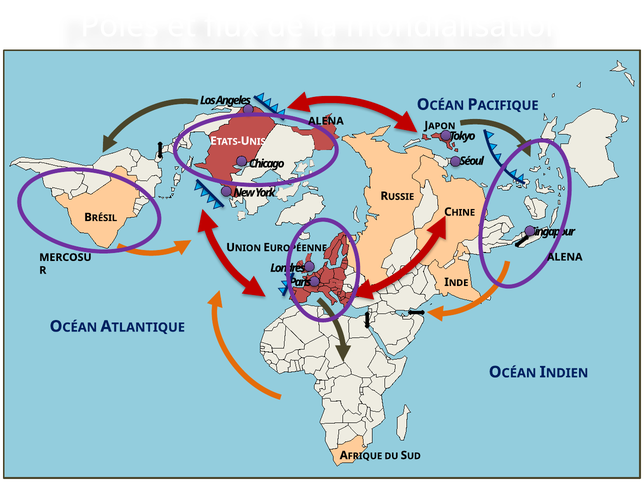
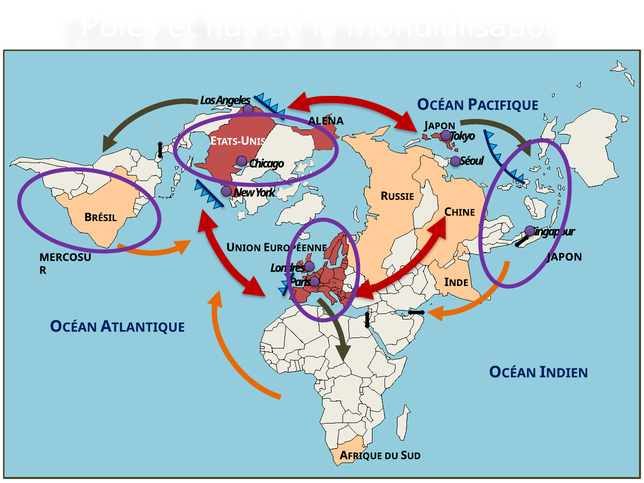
ALENA at (565, 257): ALENA -> JAPON
